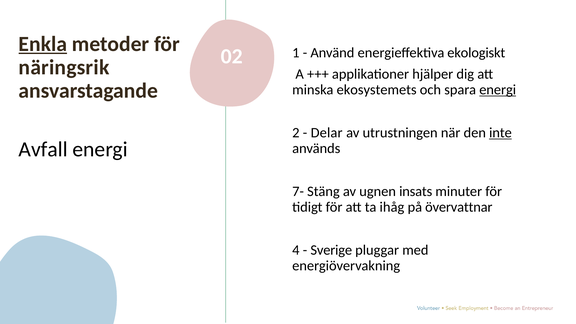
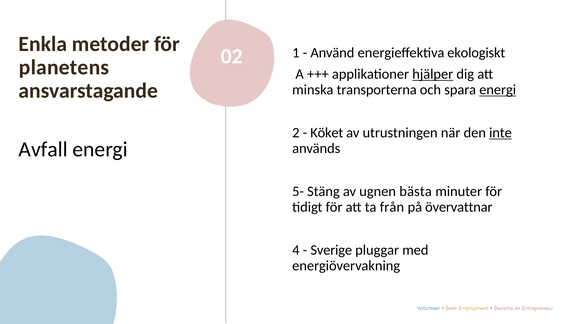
Enkla underline: present -> none
näringsrik: näringsrik -> planetens
hjälper underline: none -> present
ekosystemets: ekosystemets -> transporterna
Delar: Delar -> Köket
7-: 7- -> 5-
insats: insats -> bästa
ihåg: ihåg -> från
